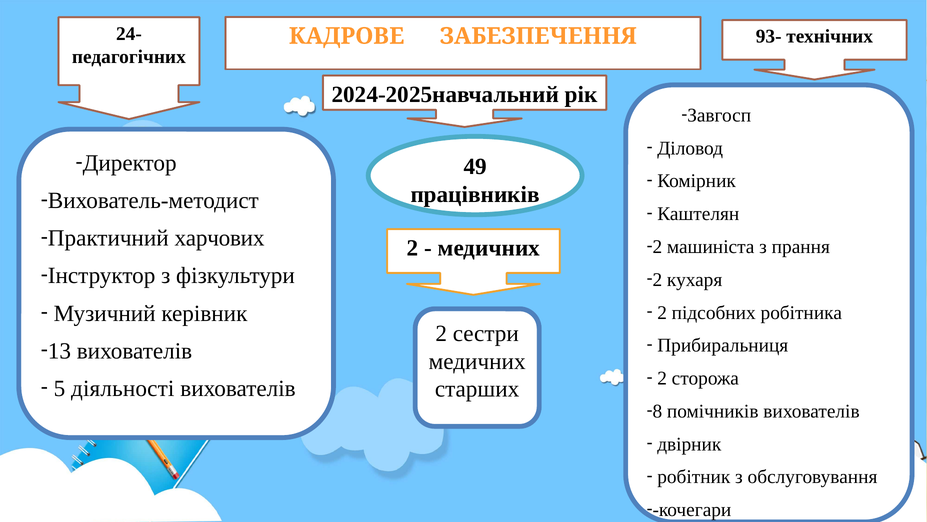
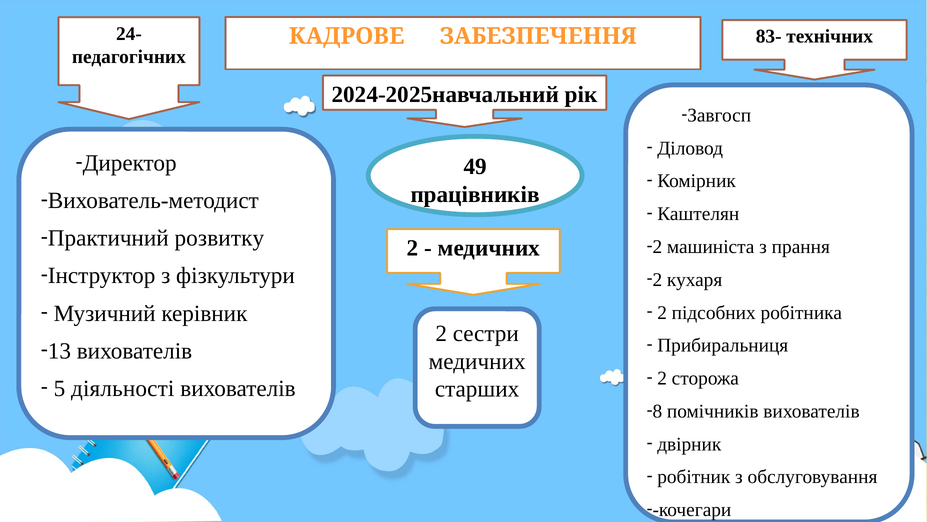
93-: 93- -> 83-
харчових: харчових -> розвитку
